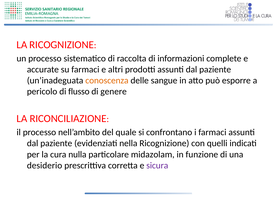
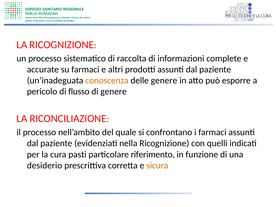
delle sangue: sangue -> genere
nulla: nulla -> pasti
midazolam: midazolam -> riferimento
sicura colour: purple -> orange
